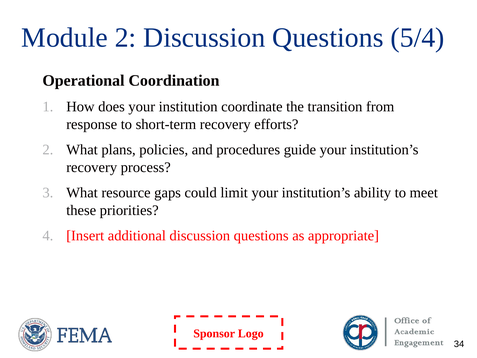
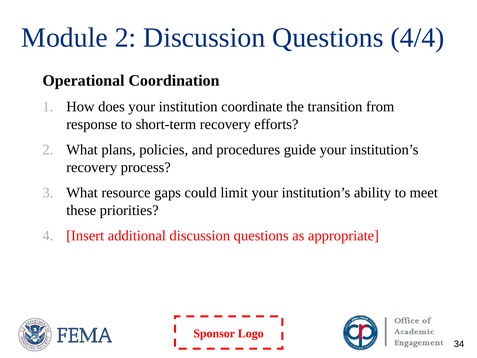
5/4: 5/4 -> 4/4
